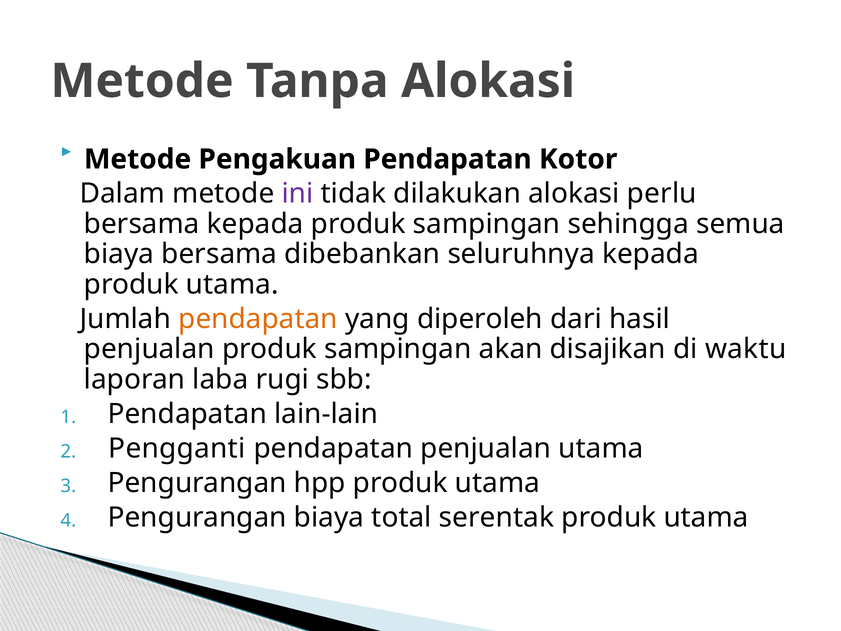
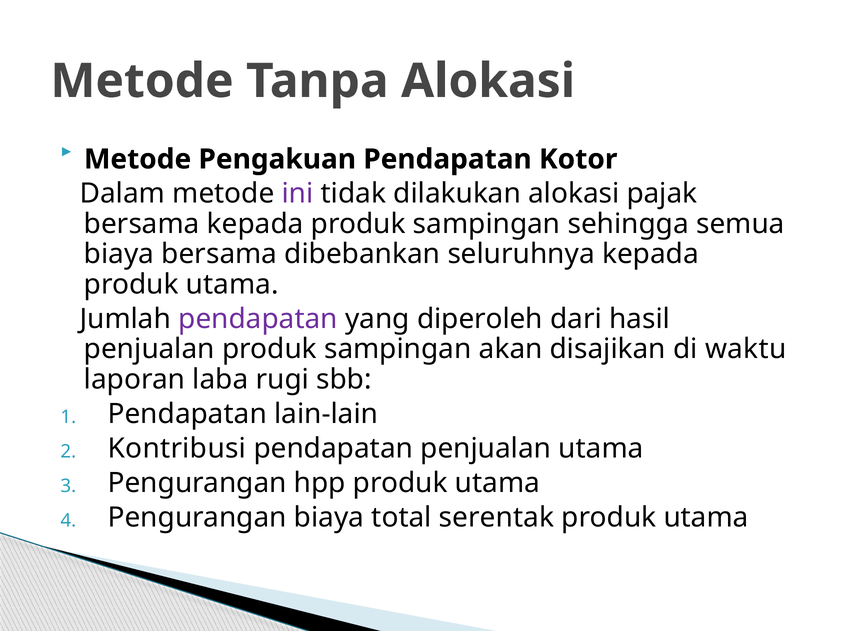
perlu: perlu -> pajak
pendapatan at (258, 319) colour: orange -> purple
Pengganti: Pengganti -> Kontribusi
